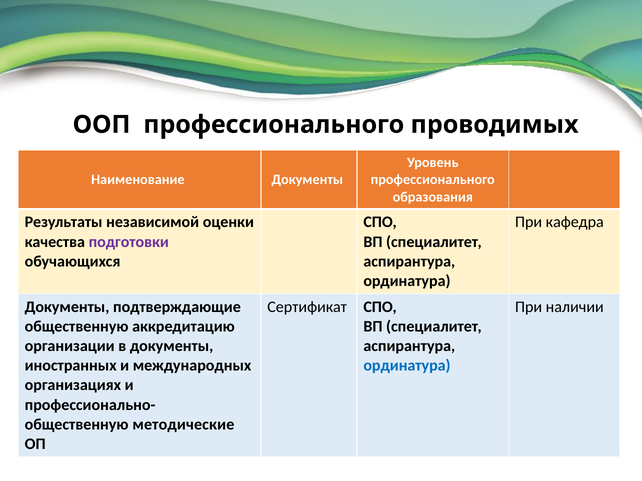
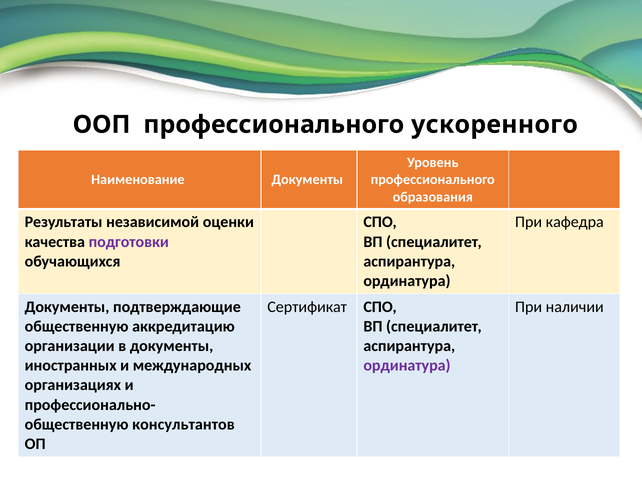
проводимых: проводимых -> ускоренного
ординатура at (407, 366) colour: blue -> purple
методические: методические -> консультантов
